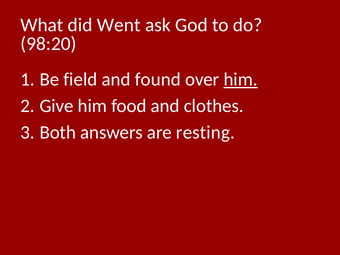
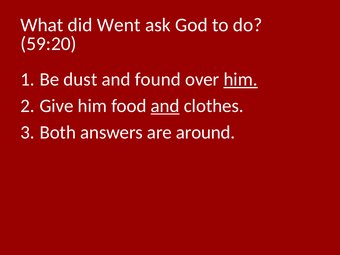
98:20: 98:20 -> 59:20
field: field -> dust
and at (165, 106) underline: none -> present
resting: resting -> around
